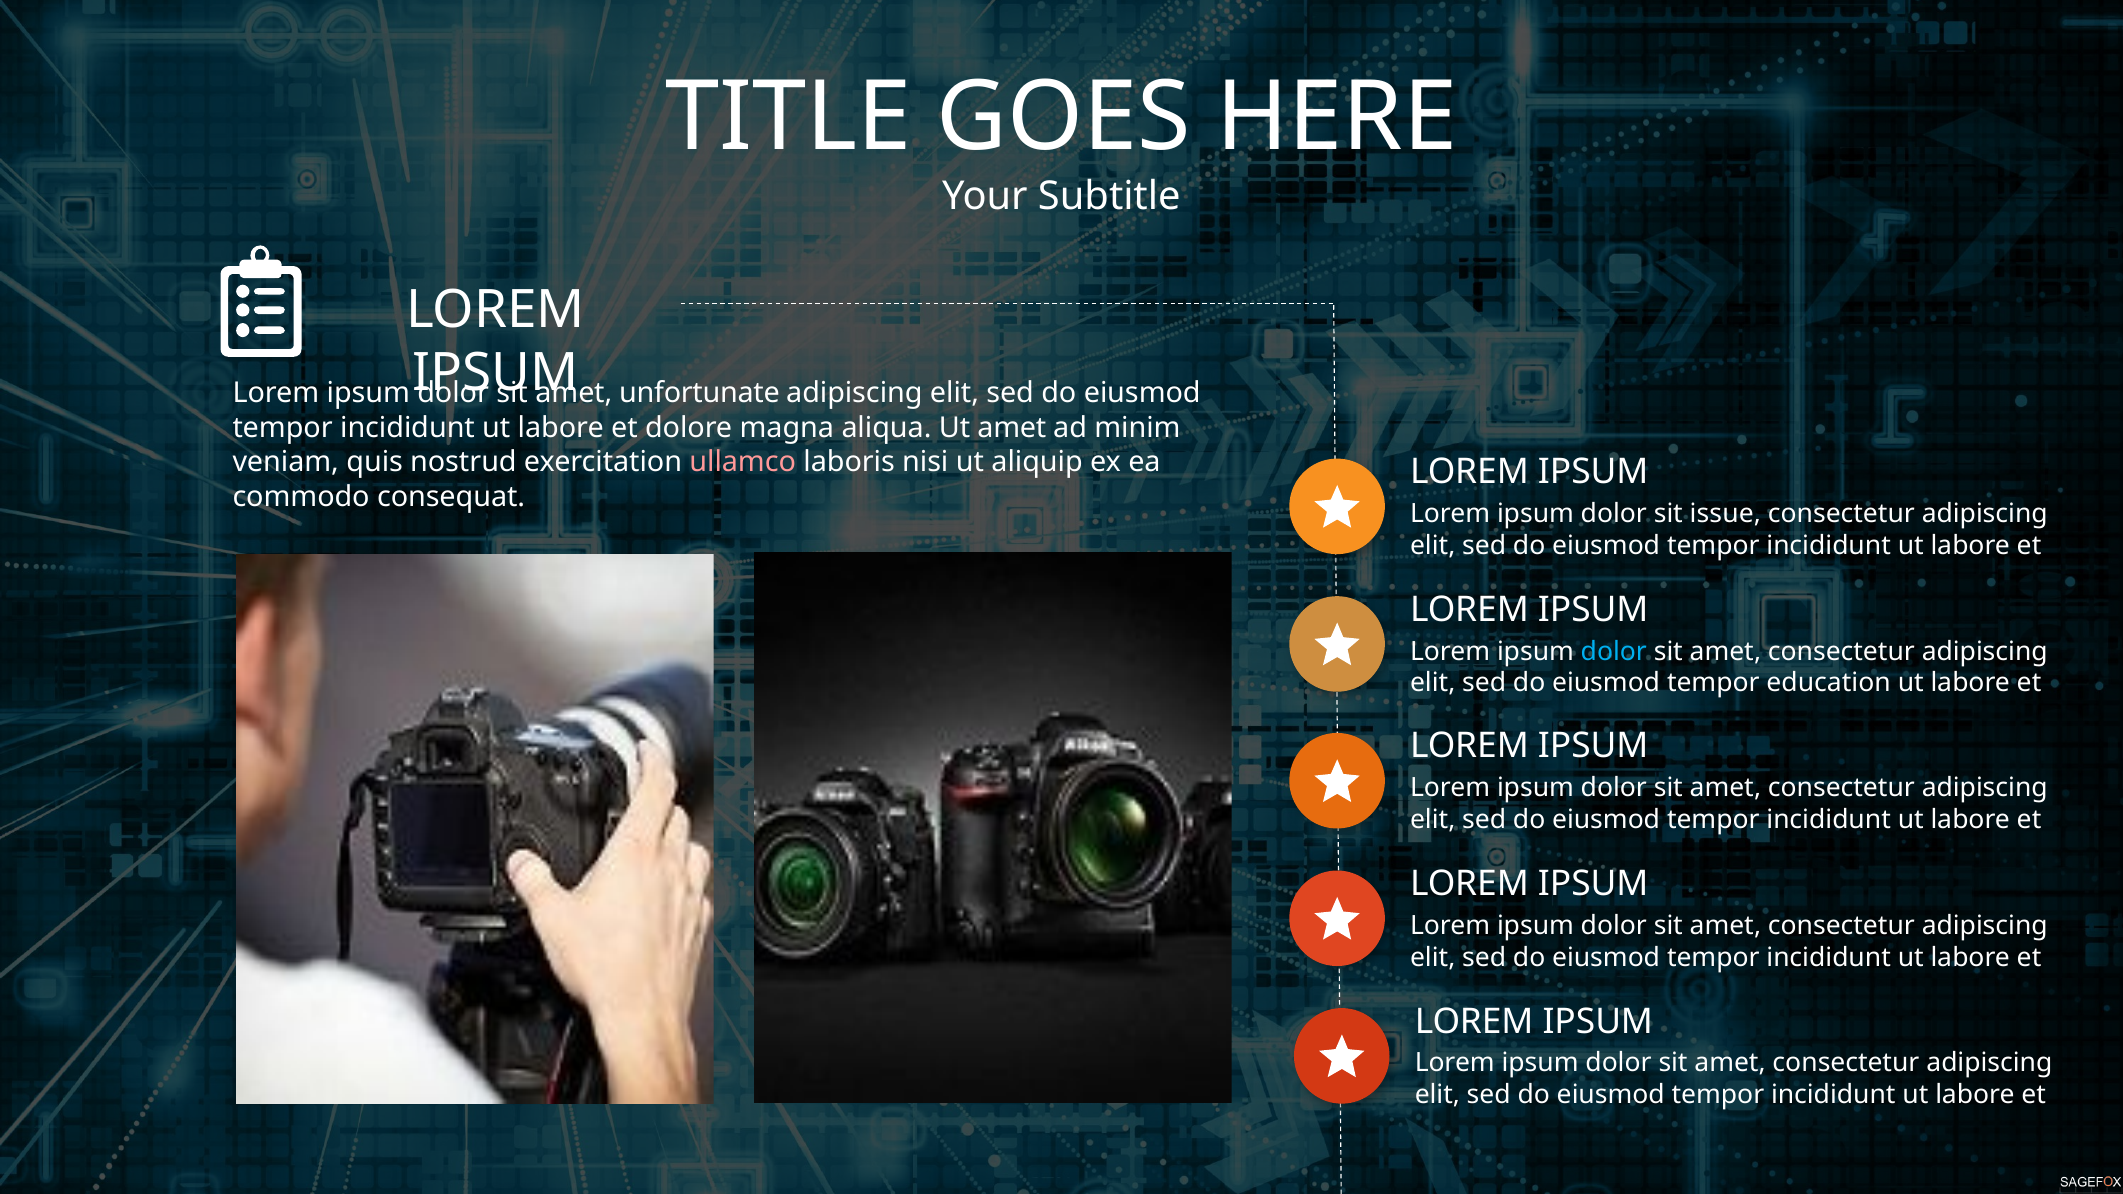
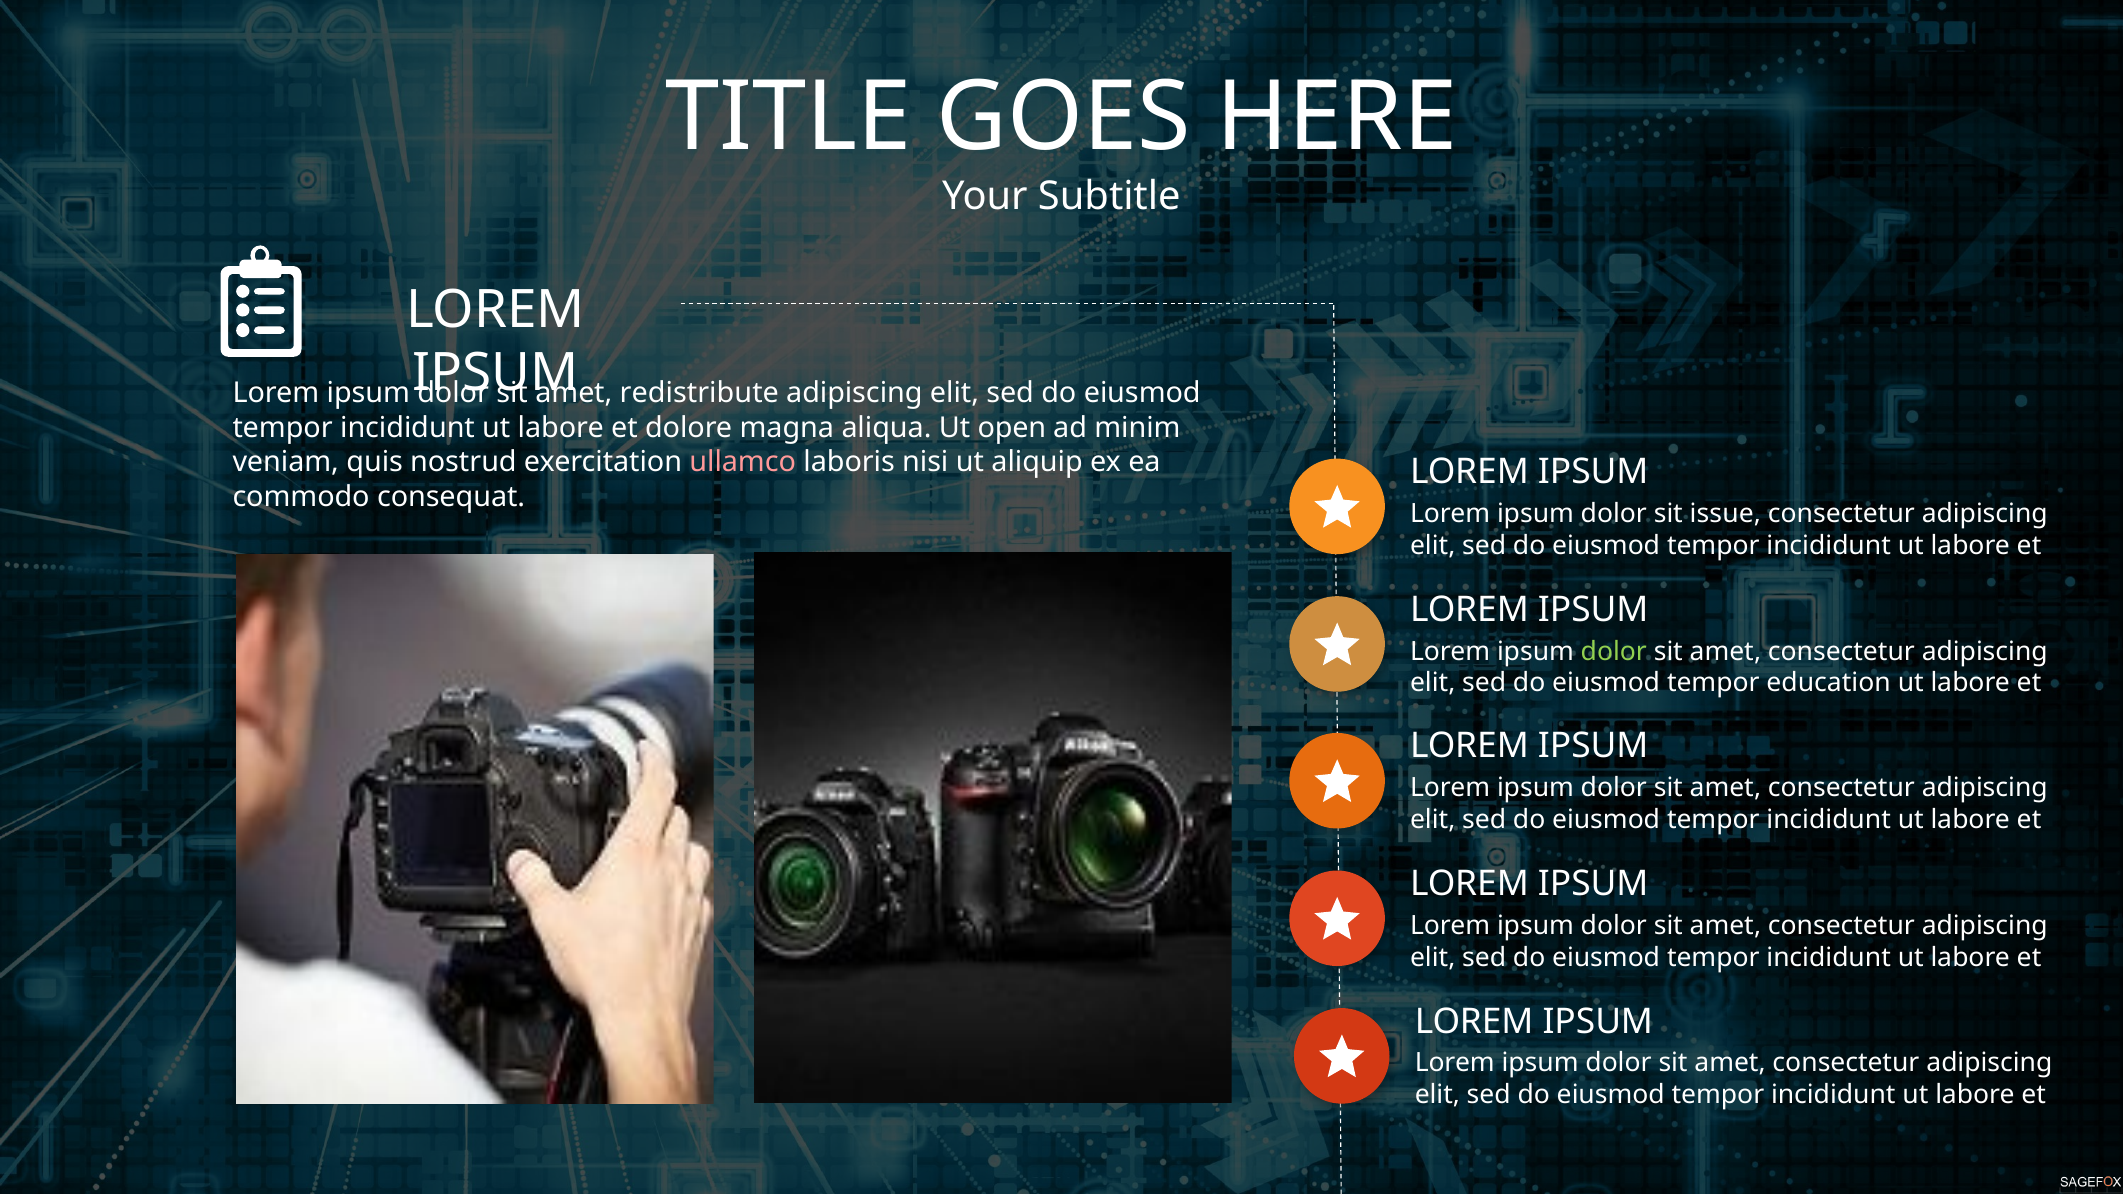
unfortunate: unfortunate -> redistribute
Ut amet: amet -> open
dolor at (1614, 651) colour: light blue -> light green
